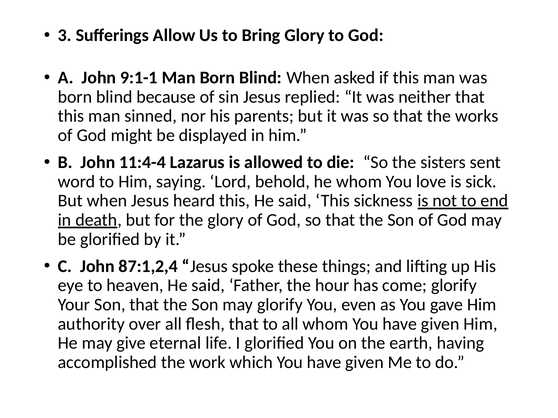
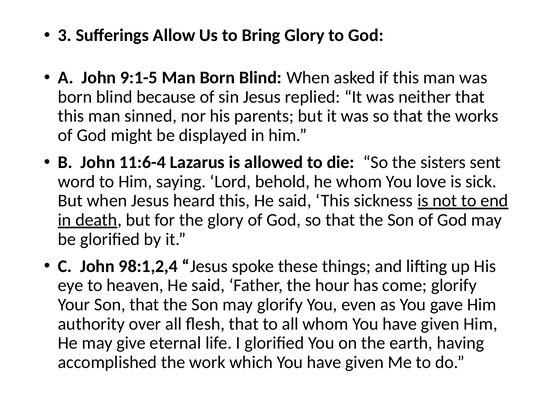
9:1-1: 9:1-1 -> 9:1-5
11:4-4: 11:4-4 -> 11:6-4
87:1,2,4: 87:1,2,4 -> 98:1,2,4
